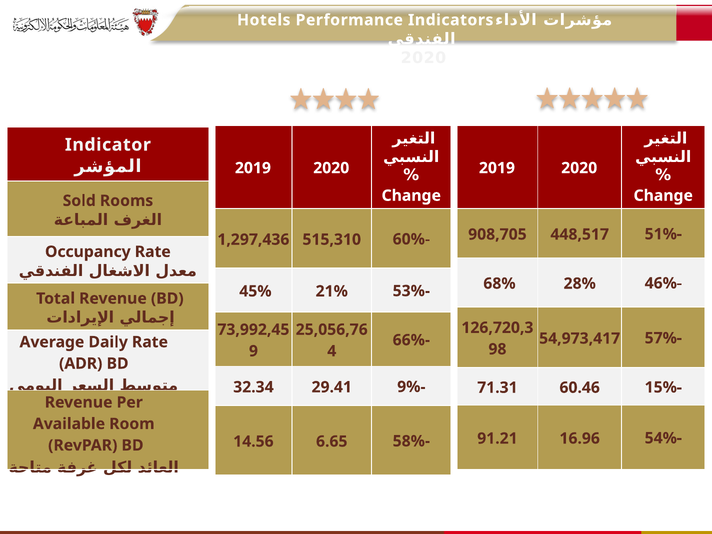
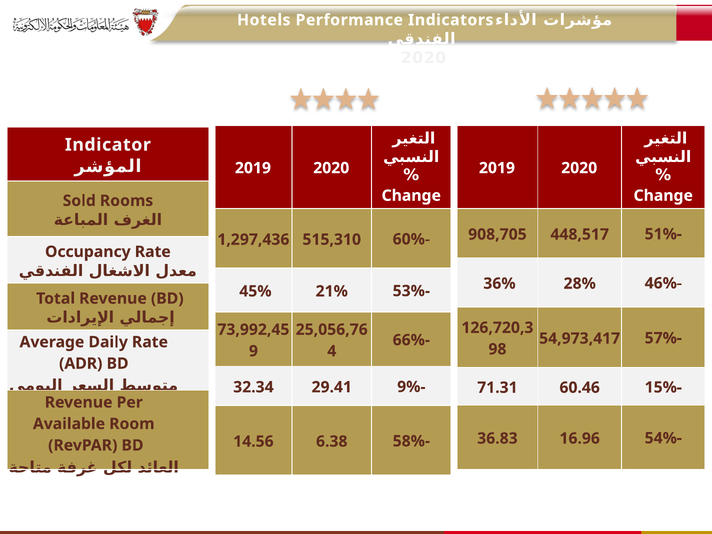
68%: 68% -> 36%
91.21: 91.21 -> 36.83
6.65: 6.65 -> 6.38
